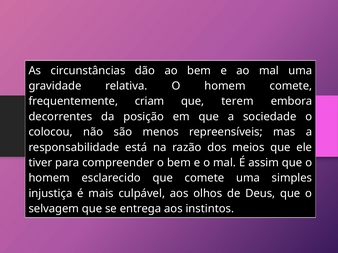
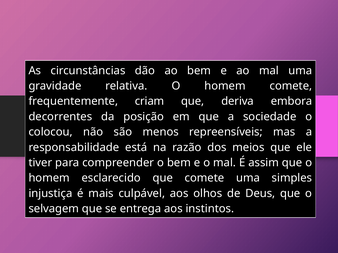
terem: terem -> deriva
